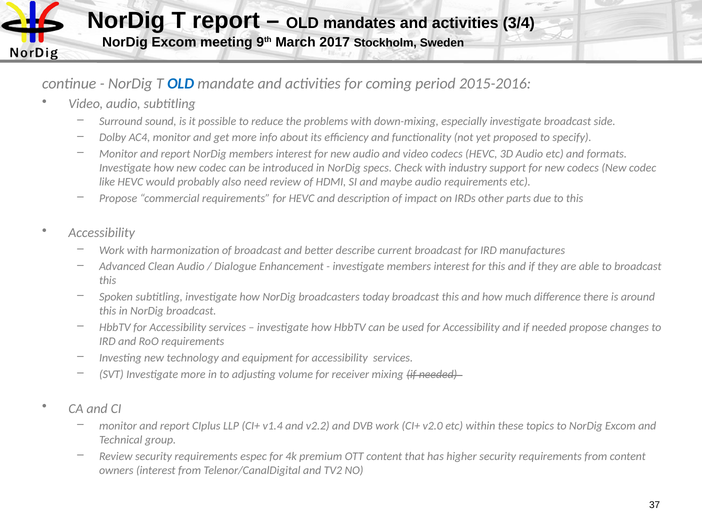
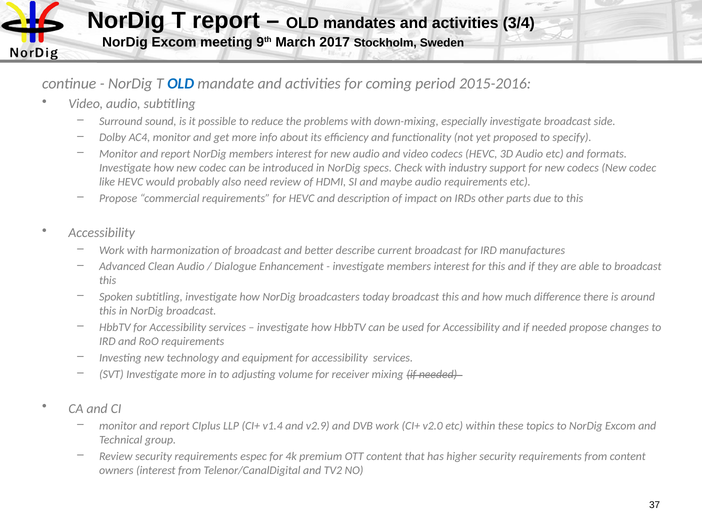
v2.2: v2.2 -> v2.9
